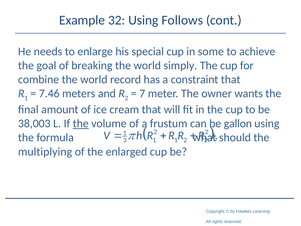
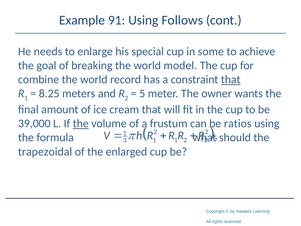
32: 32 -> 91
simply: simply -> model
that at (231, 79) underline: none -> present
7.46: 7.46 -> 8.25
7: 7 -> 5
38,003: 38,003 -> 39,000
gallon: gallon -> ratios
multiplying: multiplying -> trapezoidal
